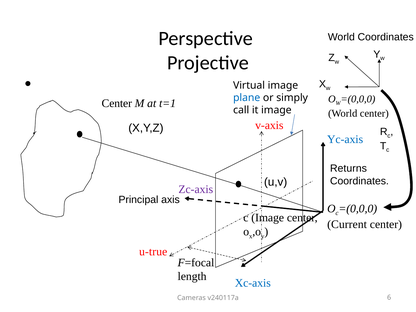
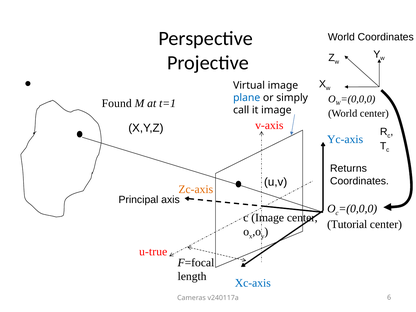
Center at (117, 103): Center -> Found
Zc-axis colour: purple -> orange
Current: Current -> Tutorial
